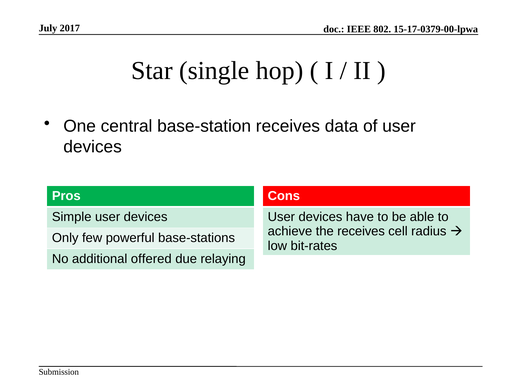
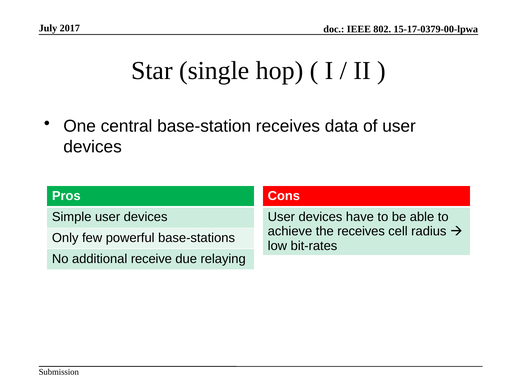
offered: offered -> receive
